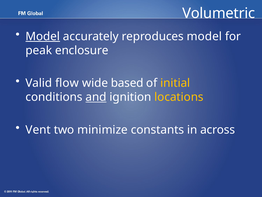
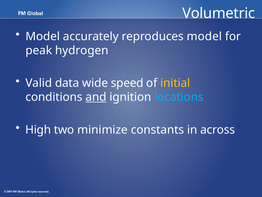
Model at (43, 36) underline: present -> none
enclosure: enclosure -> hydrogen
flow: flow -> data
based: based -> speed
locations colour: yellow -> light blue
Vent: Vent -> High
